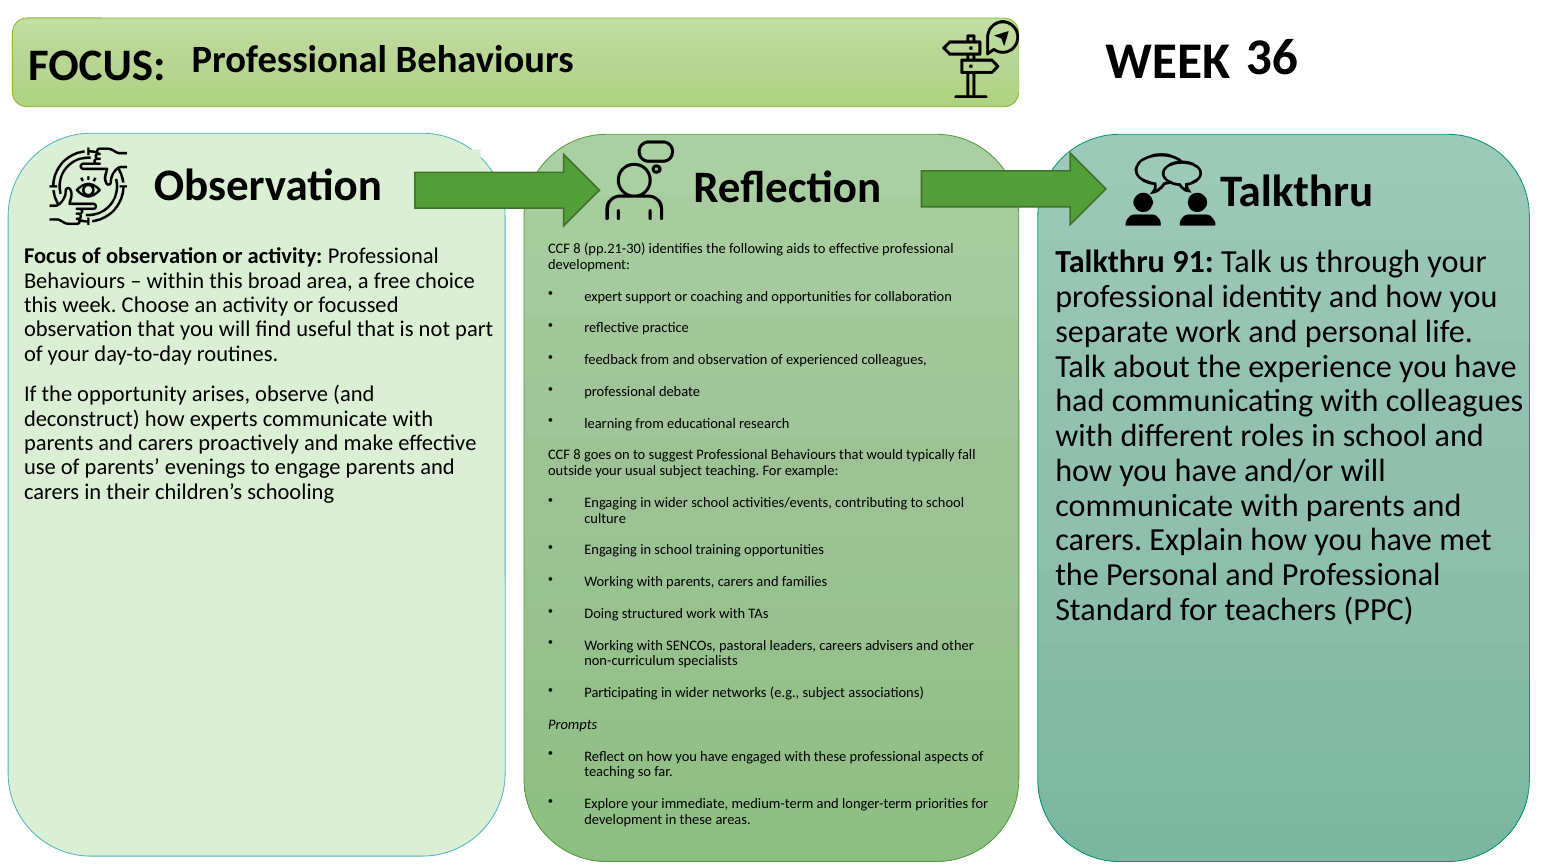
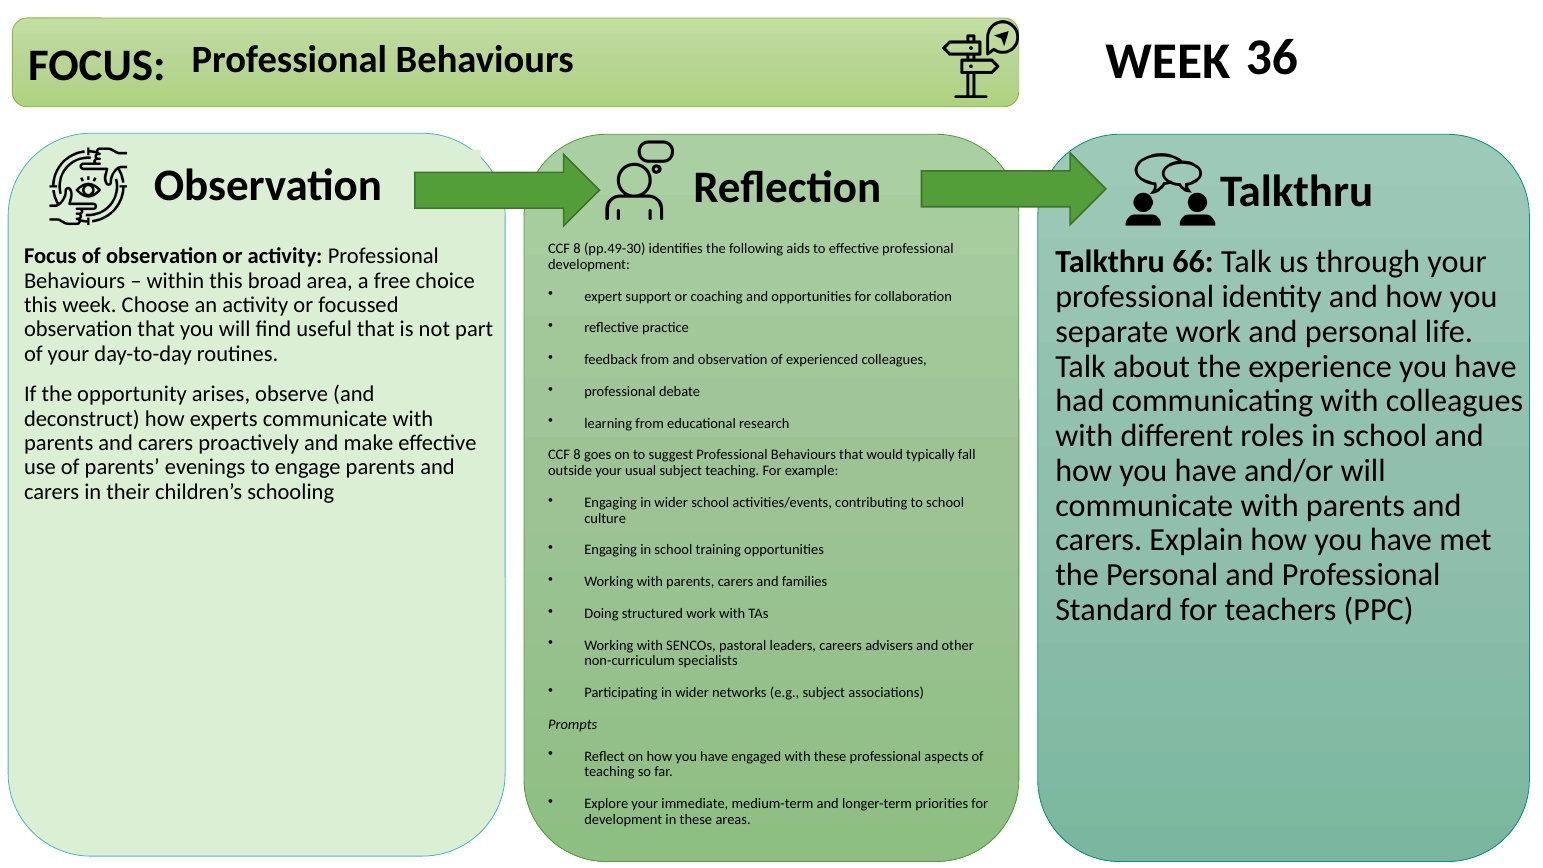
pp.21-30: pp.21-30 -> pp.49-30
91: 91 -> 66
